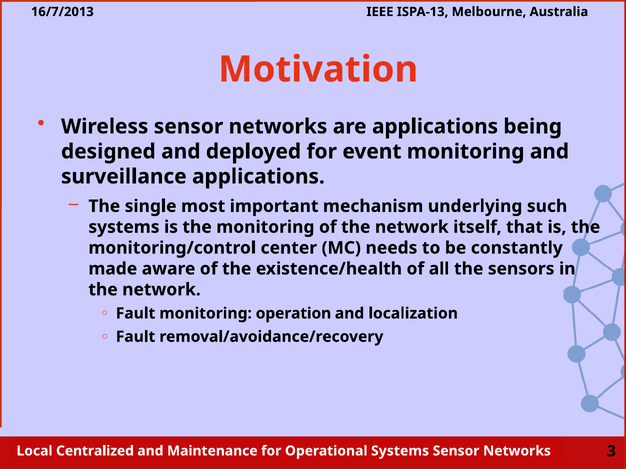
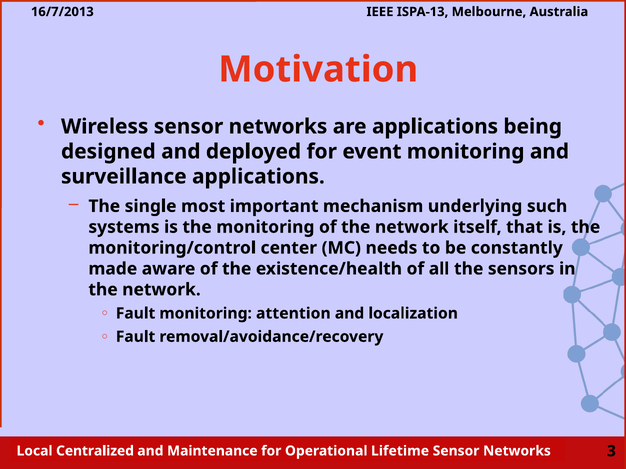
operation: operation -> attention
Systems at (400, 451): Systems -> Lifetime
